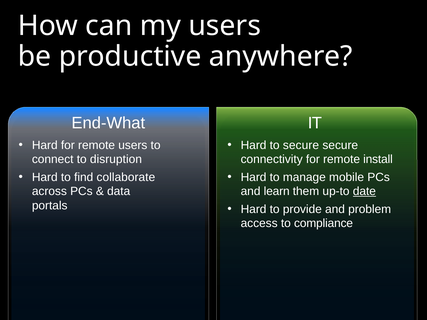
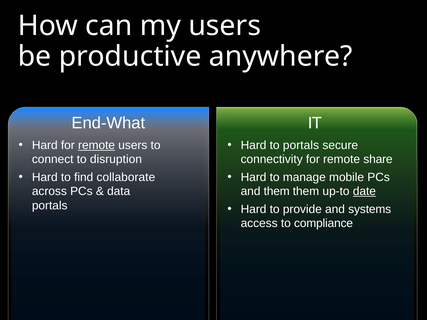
to secure: secure -> portals
remote at (97, 145) underline: none -> present
install: install -> share
and learn: learn -> them
problem: problem -> systems
